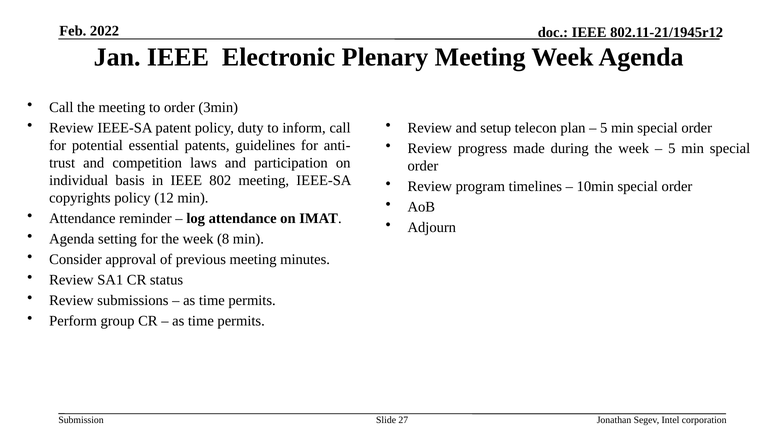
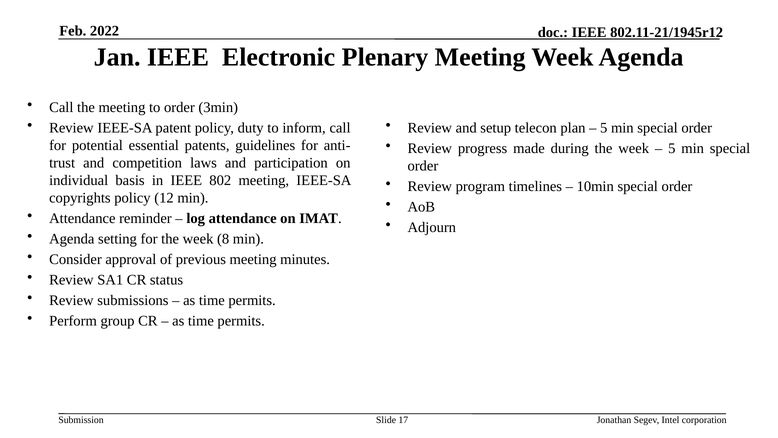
27: 27 -> 17
